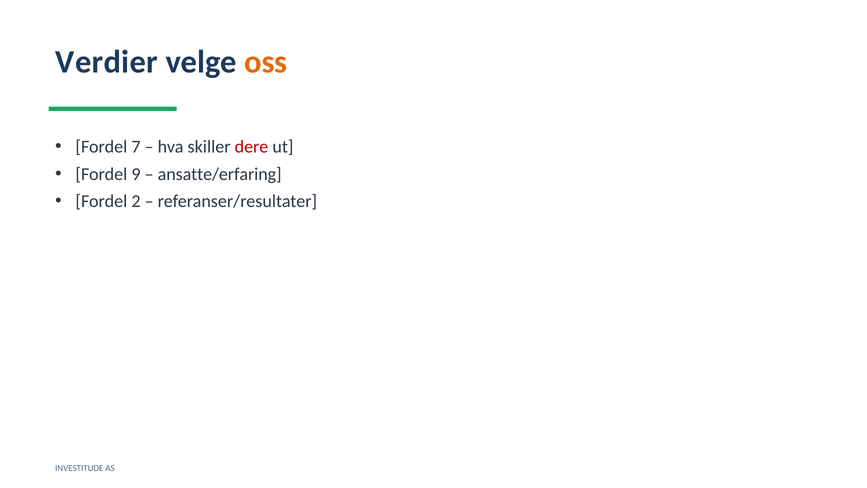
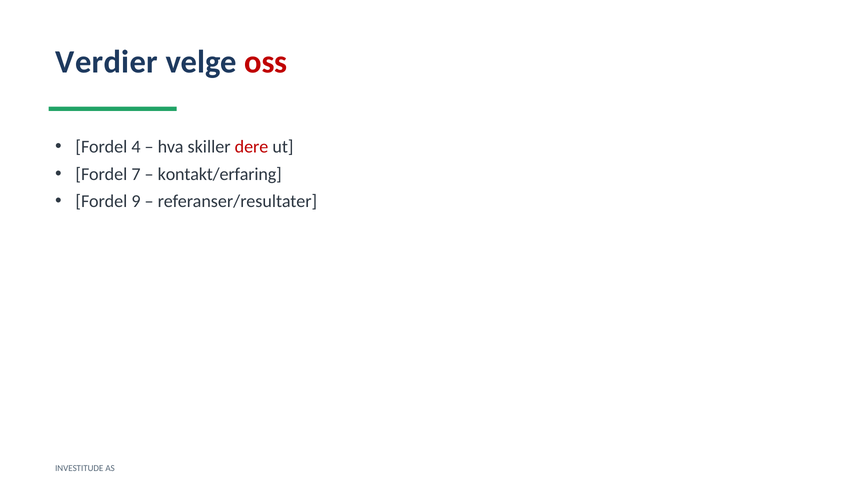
oss colour: orange -> red
7: 7 -> 4
9: 9 -> 7
ansatte/erfaring: ansatte/erfaring -> kontakt/erfaring
2: 2 -> 9
